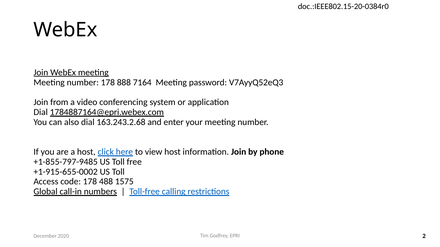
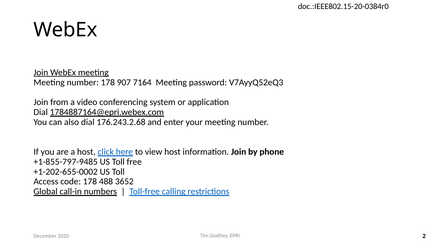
888: 888 -> 907
163.243.2.68: 163.243.2.68 -> 176.243.2.68
+1-915-655-0002: +1-915-655-0002 -> +1-202-655-0002
1575: 1575 -> 3652
